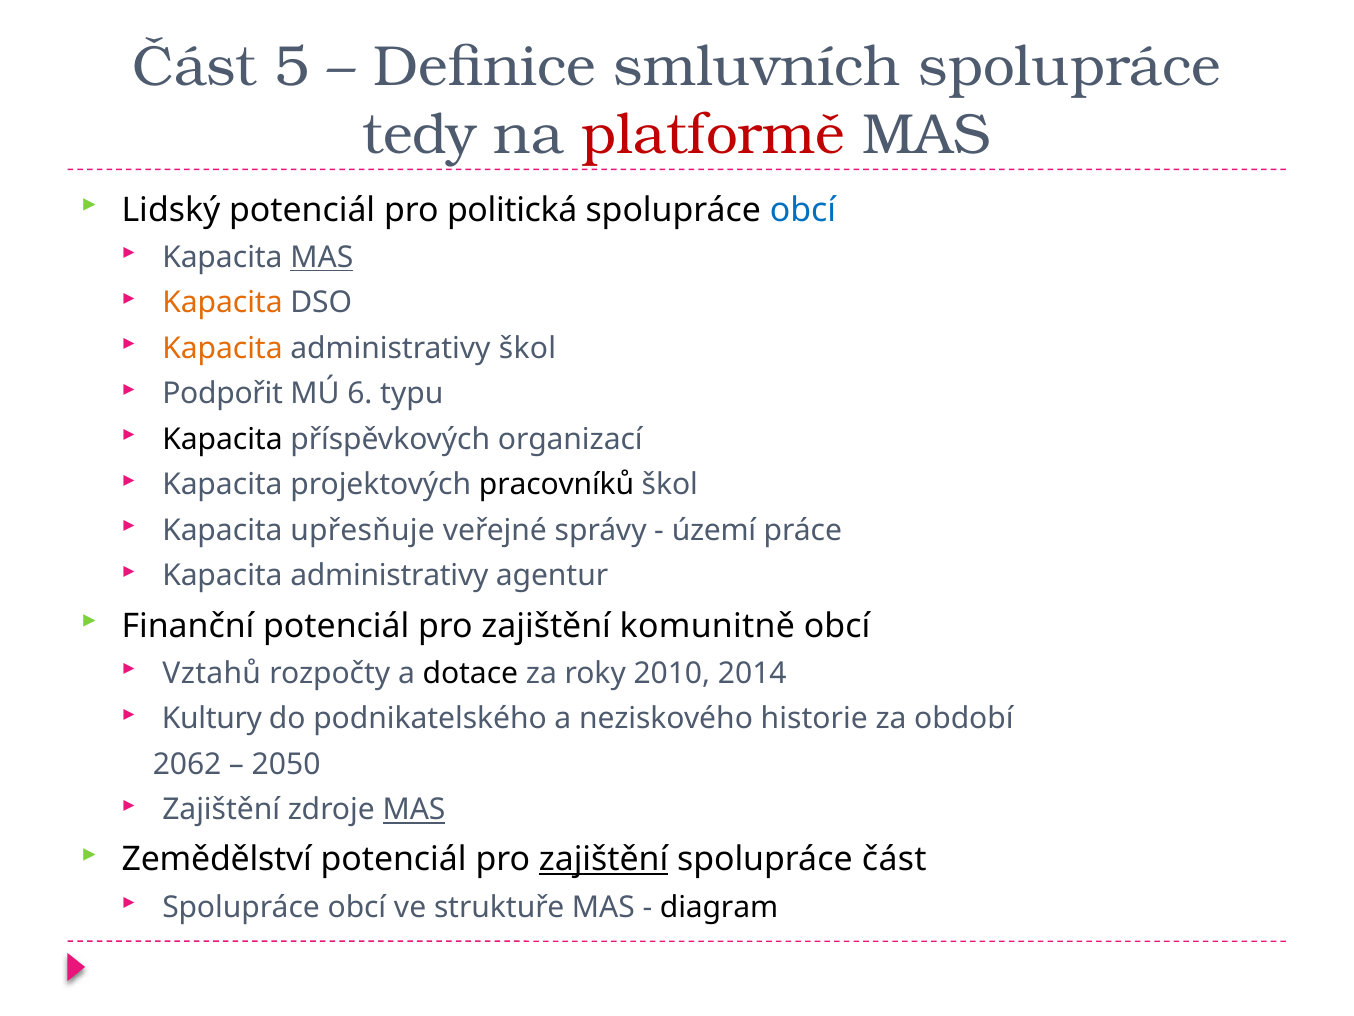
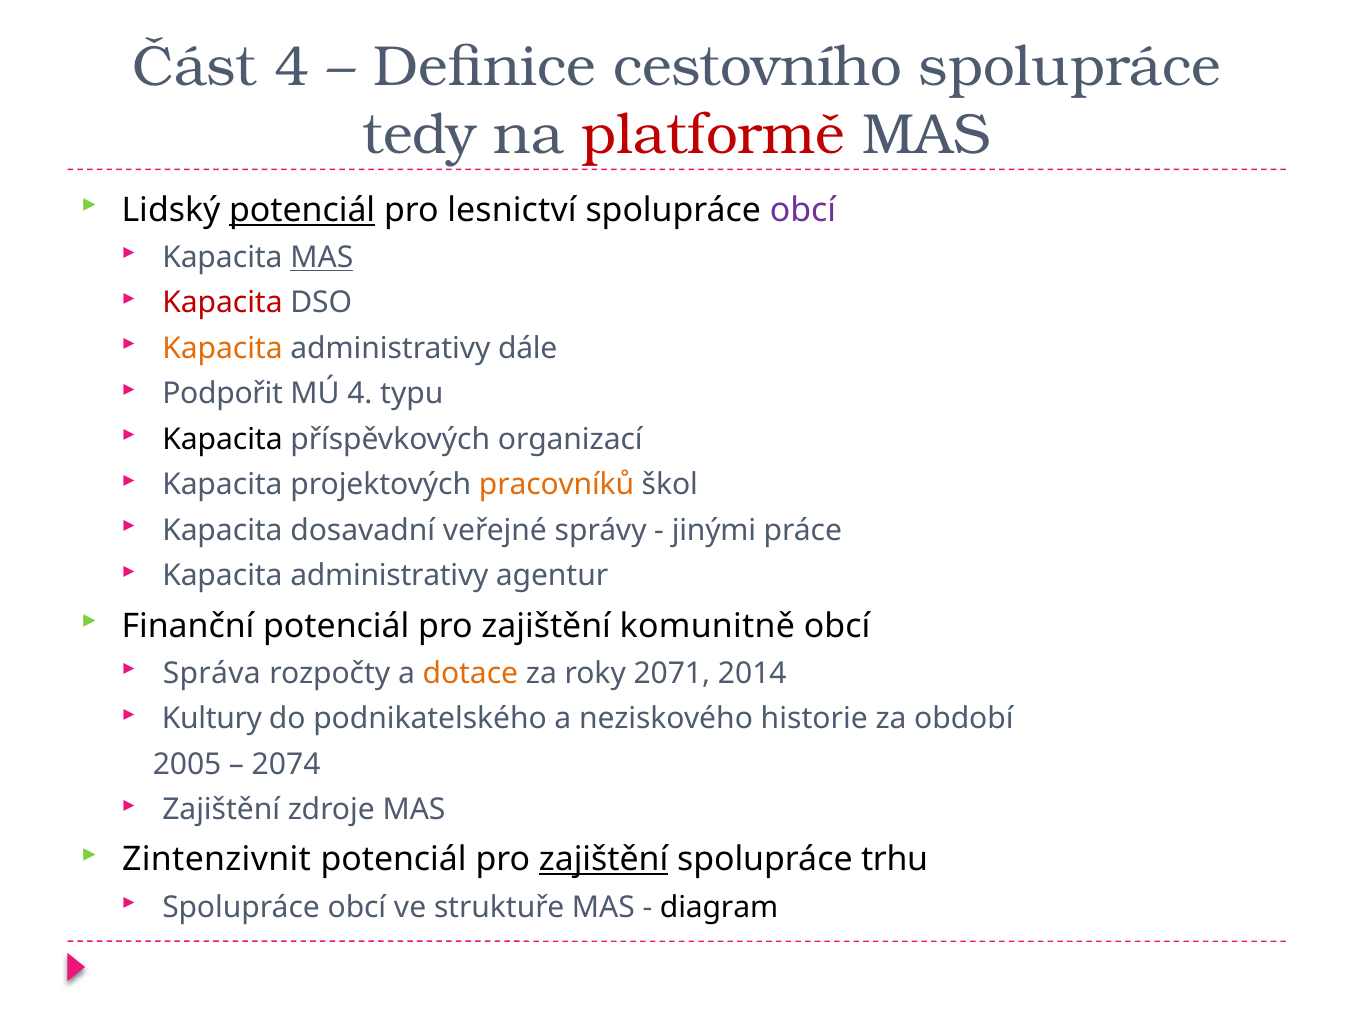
Část 5: 5 -> 4
smluvních: smluvních -> cestovního
potenciál at (302, 210) underline: none -> present
politická: politická -> lesnictví
obcí at (803, 210) colour: blue -> purple
Kapacita at (222, 303) colour: orange -> red
administrativy škol: škol -> dále
MÚ 6: 6 -> 4
pracovníků colour: black -> orange
upřesňuje: upřesňuje -> dosavadní
území: území -> jinými
Vztahů: Vztahů -> Správa
dotace colour: black -> orange
2010: 2010 -> 2071
2062: 2062 -> 2005
2050: 2050 -> 2074
MAS at (414, 809) underline: present -> none
Zemědělství: Zemědělství -> Zintenzivnit
spolupráce část: část -> trhu
